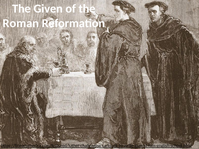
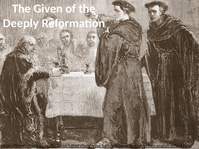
Roman: Roman -> Deeply
